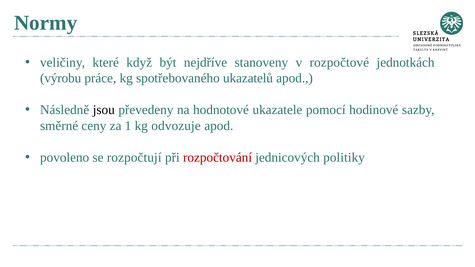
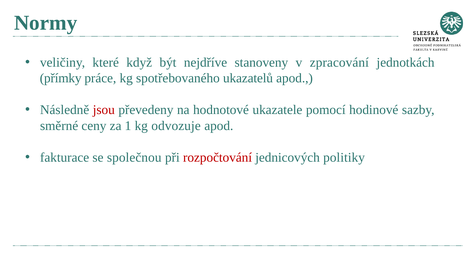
rozpočtové: rozpočtové -> zpracování
výrobu: výrobu -> přímky
jsou colour: black -> red
povoleno: povoleno -> fakturace
rozpočtují: rozpočtují -> společnou
